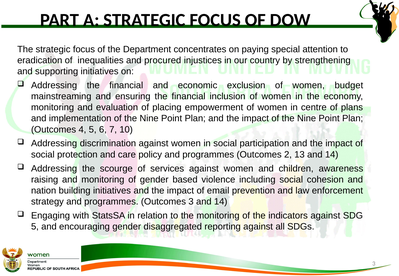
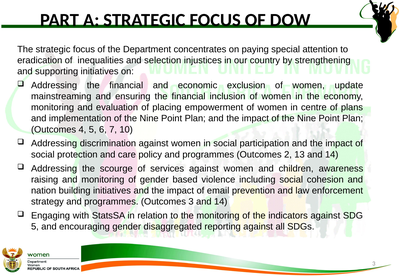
procured: procured -> selection
budget: budget -> update
